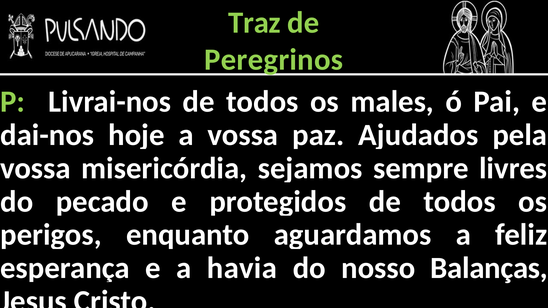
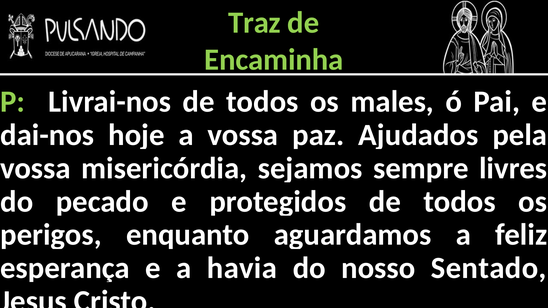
Peregrinos: Peregrinos -> Encaminha
Balanças: Balanças -> Sentado
